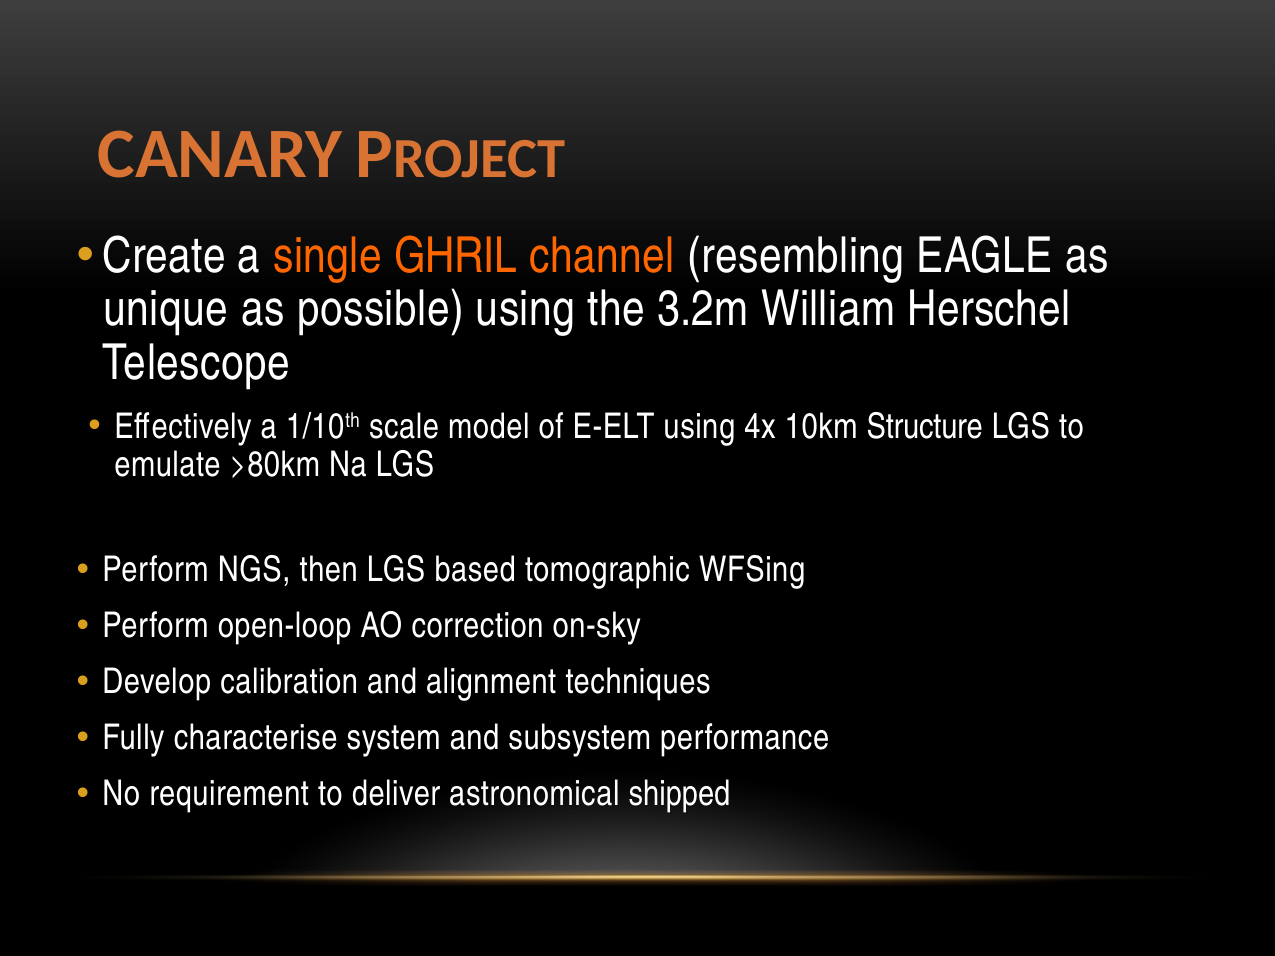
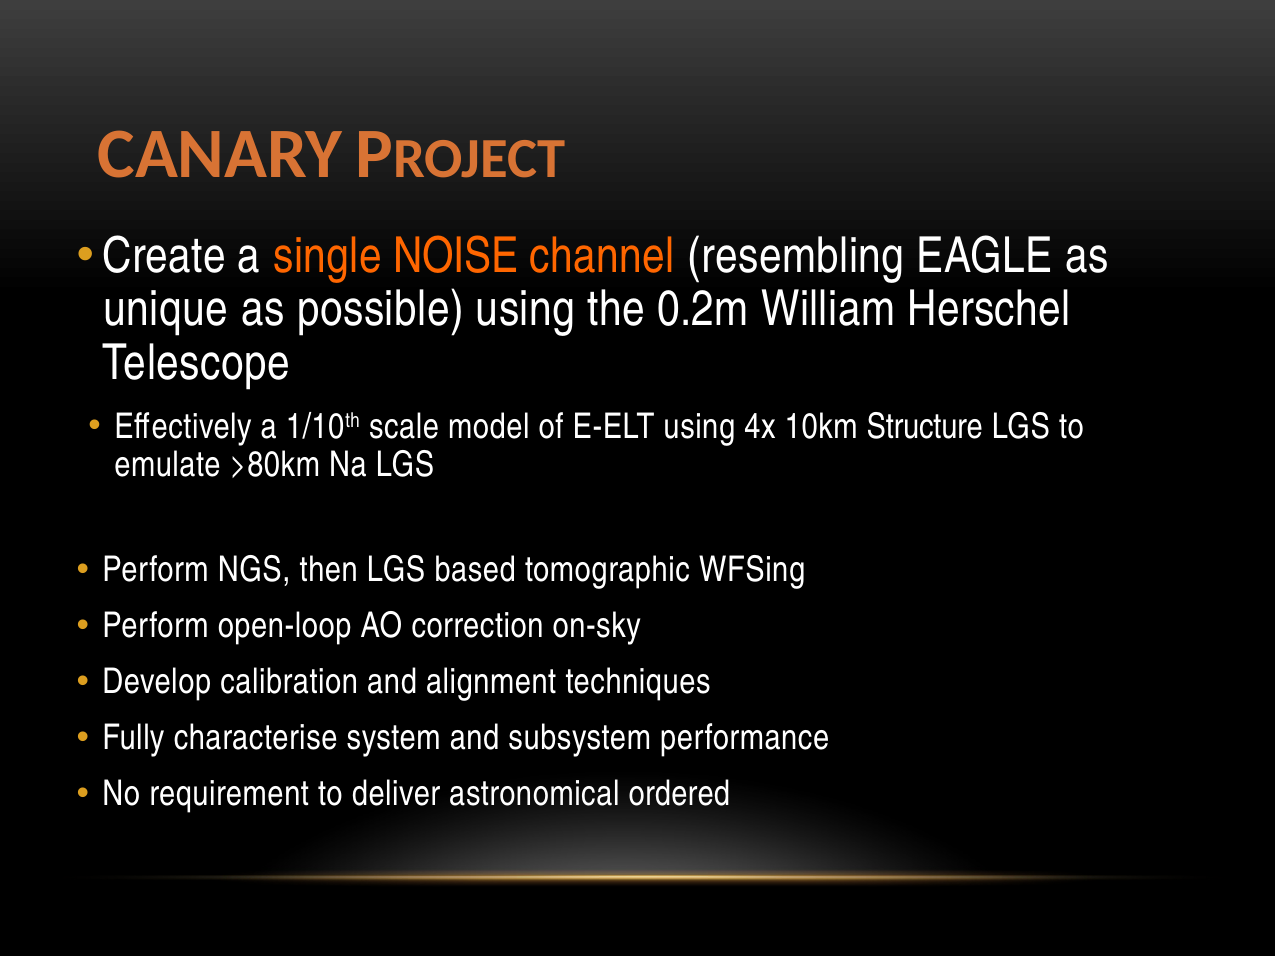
GHRIL: GHRIL -> NOISE
3.2m: 3.2m -> 0.2m
shipped: shipped -> ordered
